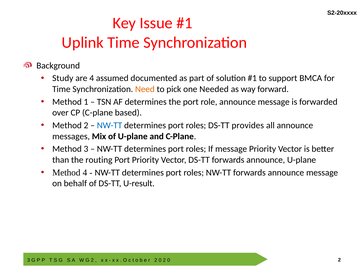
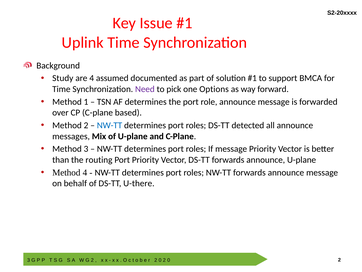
Need colour: orange -> purple
Needed: Needed -> Options
provides: provides -> detected
U-result: U-result -> U-there
